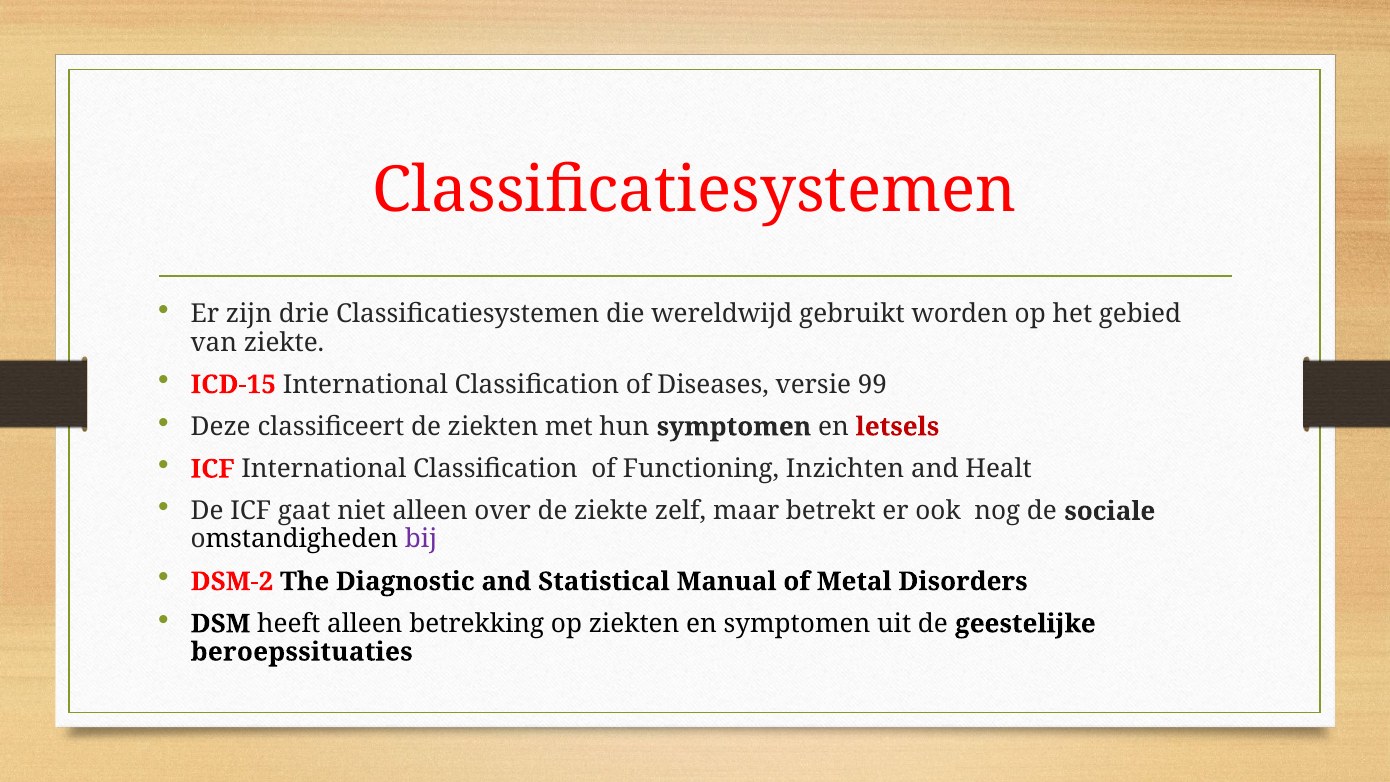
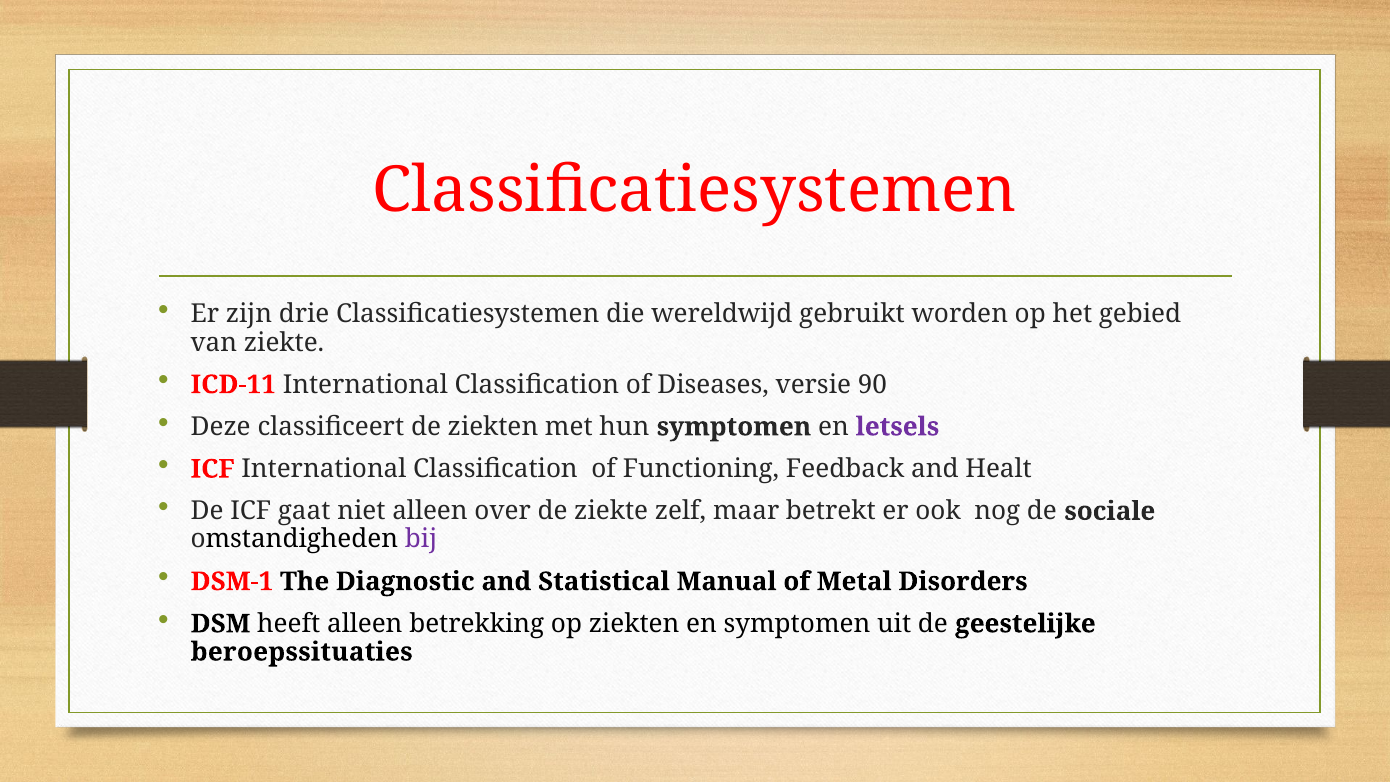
ICD-15: ICD-15 -> ICD-11
99: 99 -> 90
letsels colour: red -> purple
Inzichten: Inzichten -> Feedback
DSM-2: DSM-2 -> DSM-1
